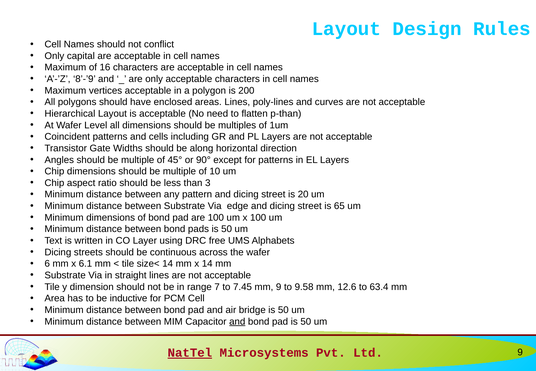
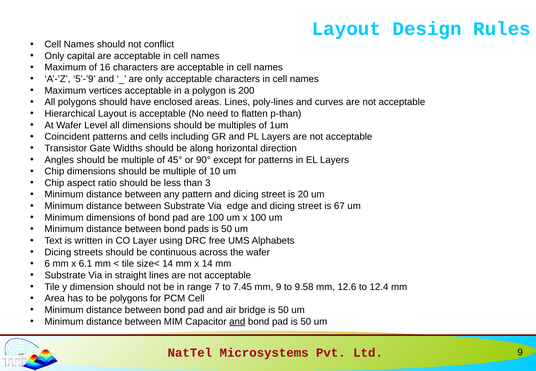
8’-’9: 8’-’9 -> 5’-’9
65: 65 -> 67
63.4: 63.4 -> 12.4
be inductive: inductive -> polygons
NatTel underline: present -> none
